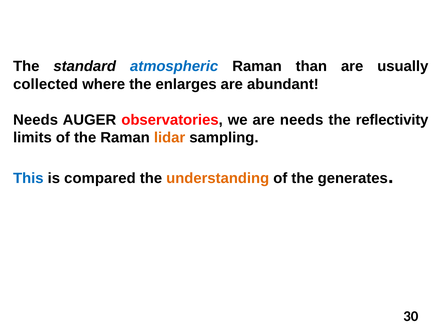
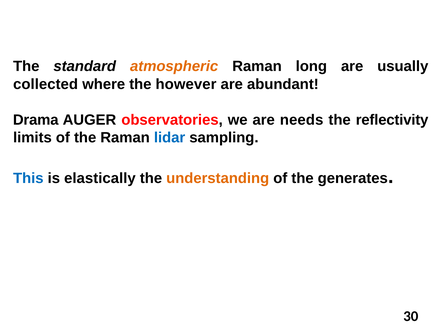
atmospheric colour: blue -> orange
than: than -> long
enlarges: enlarges -> however
Needs at (36, 120): Needs -> Drama
lidar colour: orange -> blue
compared: compared -> elastically
